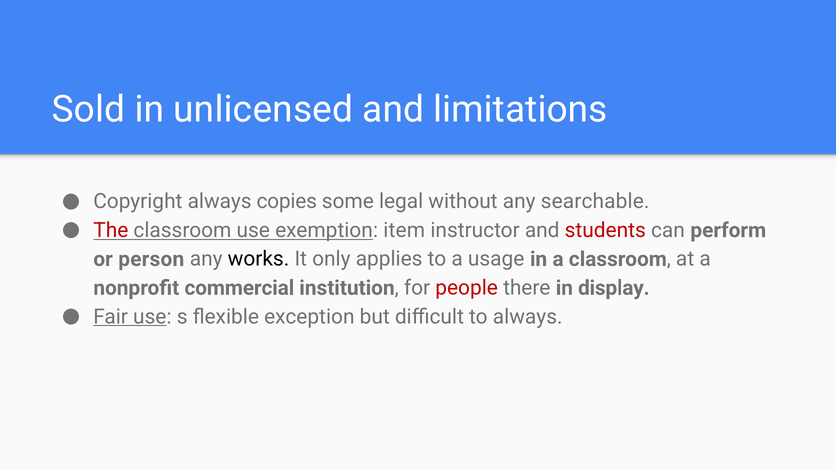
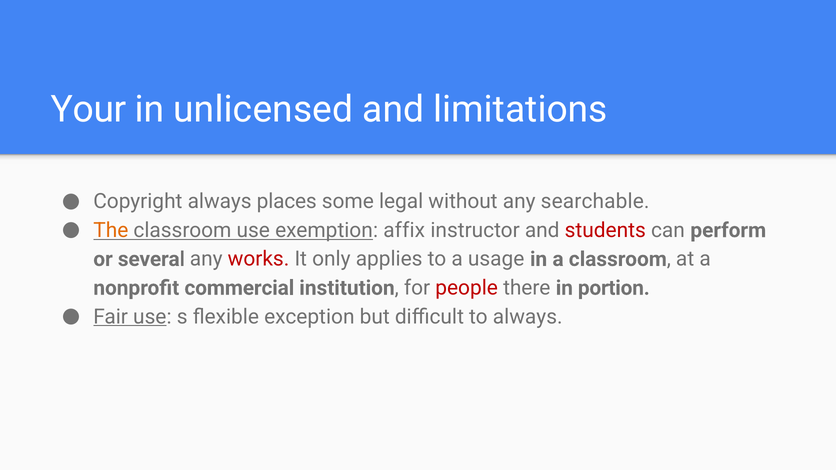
Sold: Sold -> Your
copies: copies -> places
The colour: red -> orange
item: item -> affix
person: person -> several
works colour: black -> red
display: display -> portion
